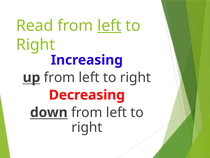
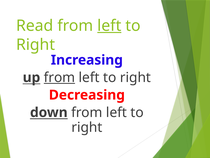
from at (59, 77) underline: none -> present
